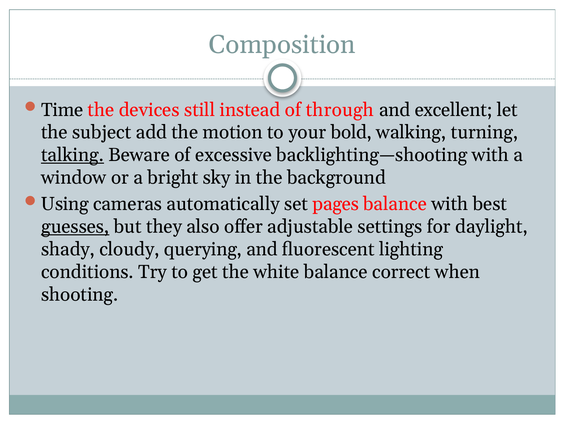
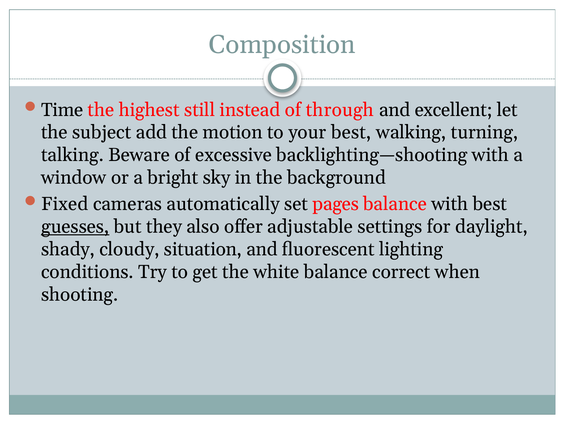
devices: devices -> highest
your bold: bold -> best
talking underline: present -> none
Using: Using -> Fixed
querying: querying -> situation
